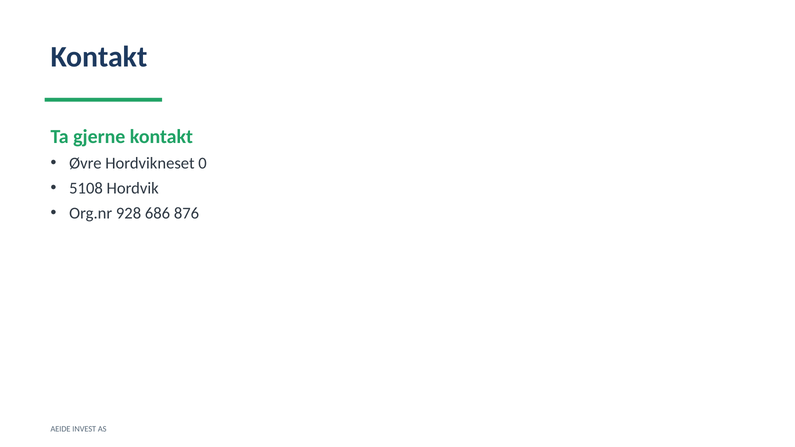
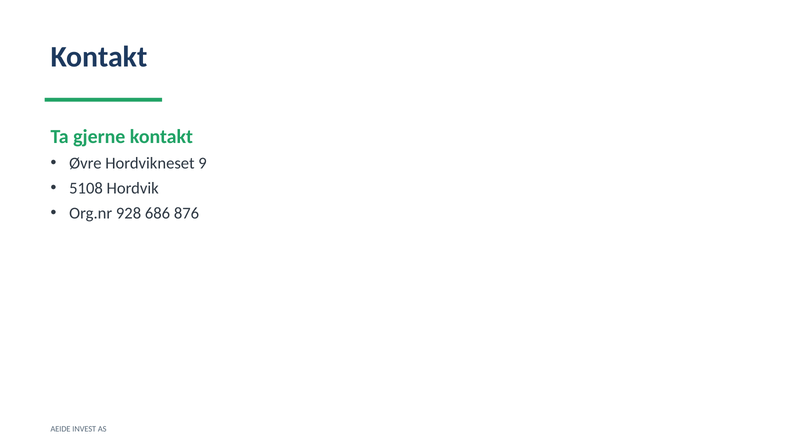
0: 0 -> 9
